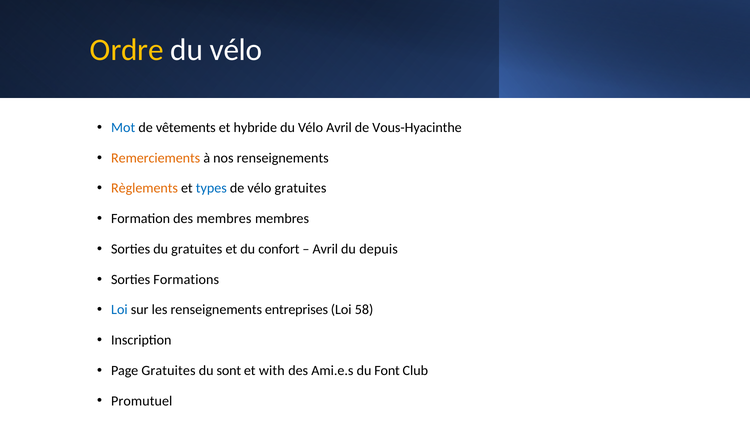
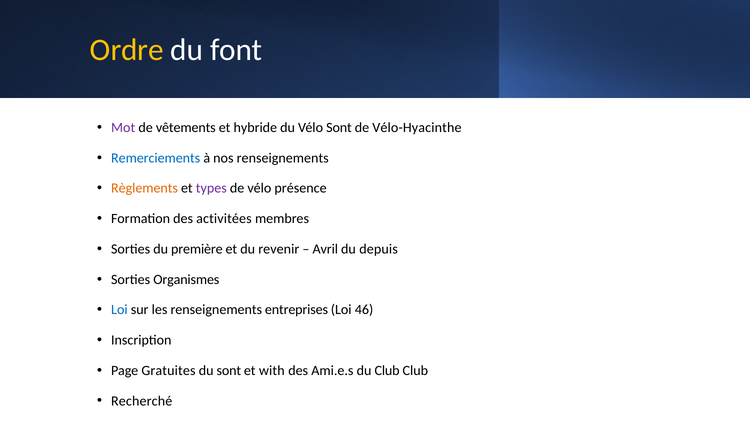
vélo at (236, 50): vélo -> font
Mot colour: blue -> purple
Vélo Avril: Avril -> Sont
Vous-Hyacinthe: Vous-Hyacinthe -> Vélo-Hyacinthe
Remerciements colour: orange -> blue
types colour: blue -> purple
vélo gratuites: gratuites -> présence
des membres: membres -> activitées
du gratuites: gratuites -> première
confort: confort -> revenir
Formations: Formations -> Organismes
58: 58 -> 46
du Font: Font -> Club
Promutuel: Promutuel -> Recherché
